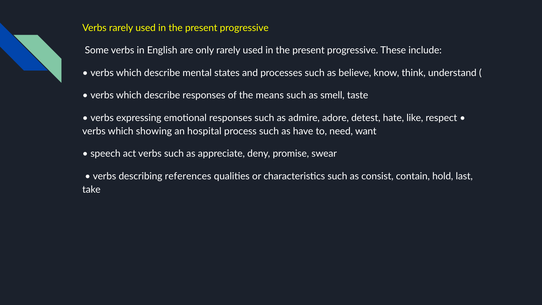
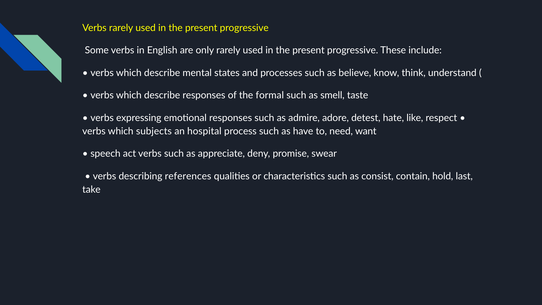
means: means -> formal
showing: showing -> subjects
